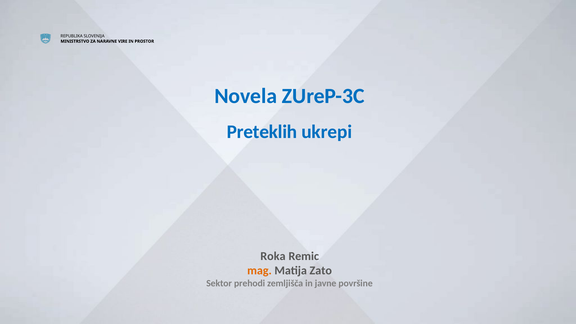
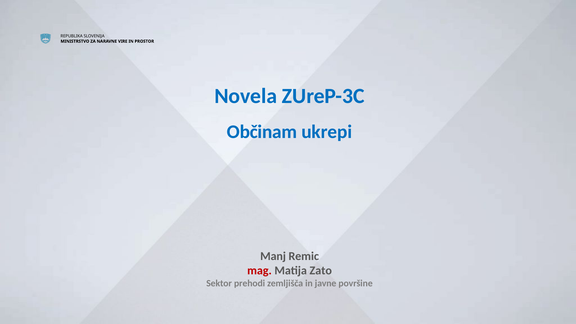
Preteklih: Preteklih -> Občinam
Roka: Roka -> Manj
mag colour: orange -> red
